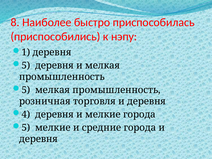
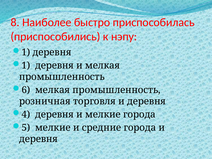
5 at (26, 65): 5 -> 1
5 at (26, 90): 5 -> 6
